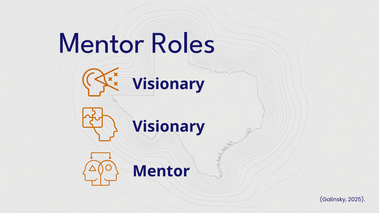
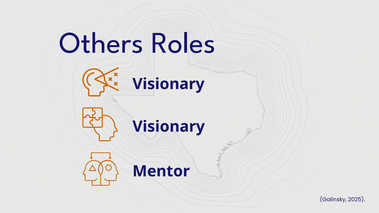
Mentor at (101, 43): Mentor -> Others
